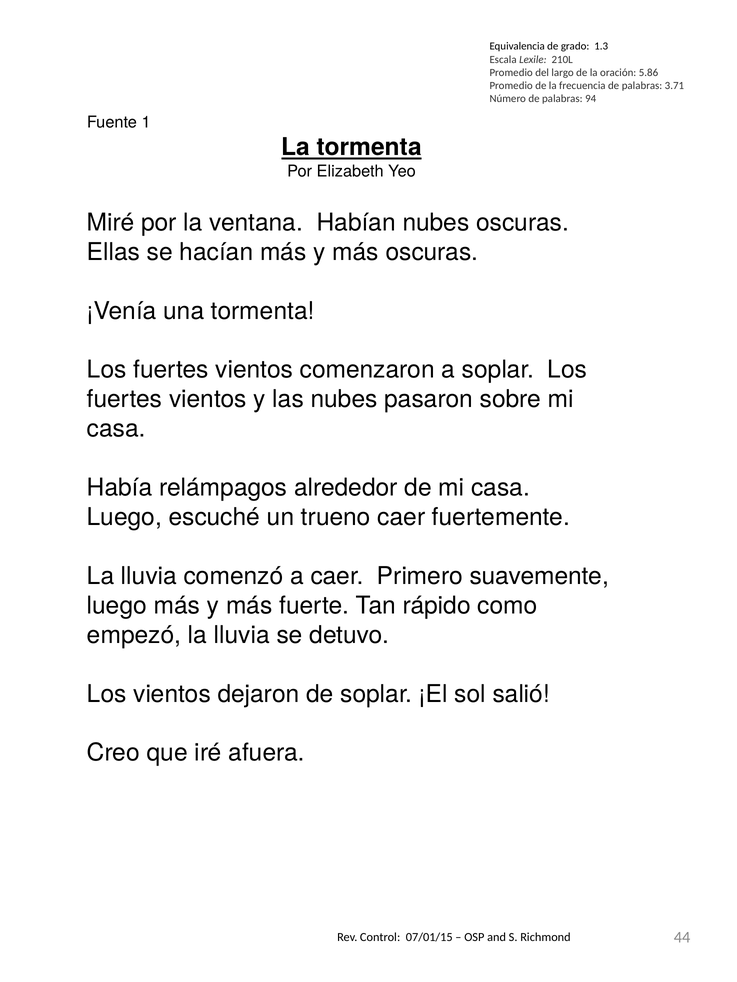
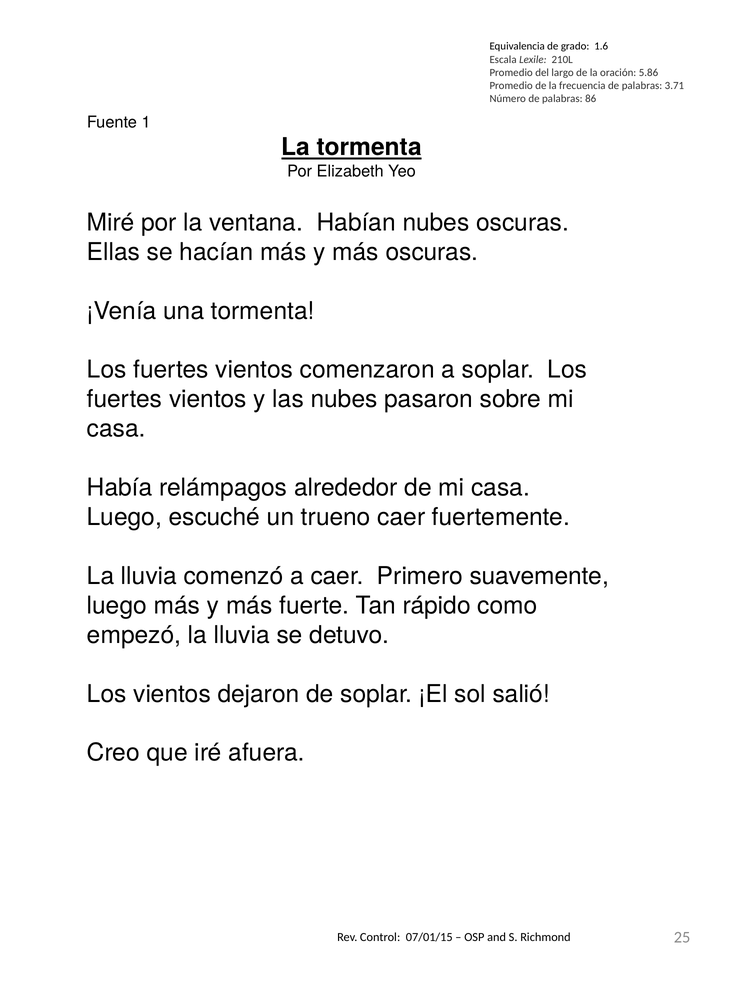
1.3: 1.3 -> 1.6
94: 94 -> 86
44: 44 -> 25
